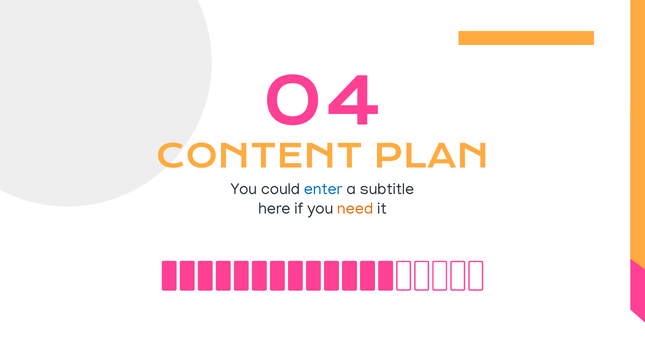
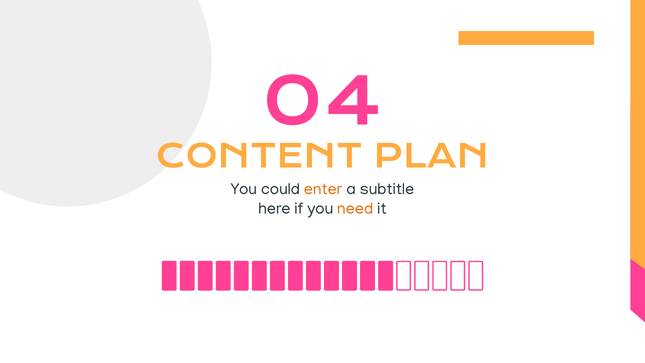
enter colour: blue -> orange
